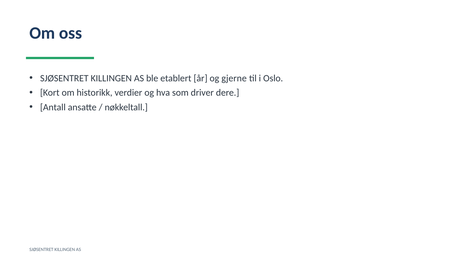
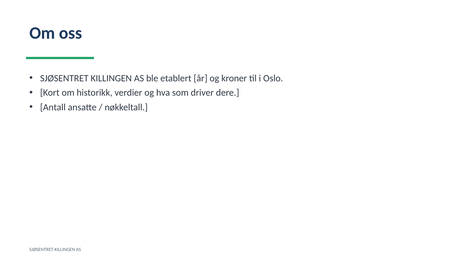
gjerne: gjerne -> kroner
